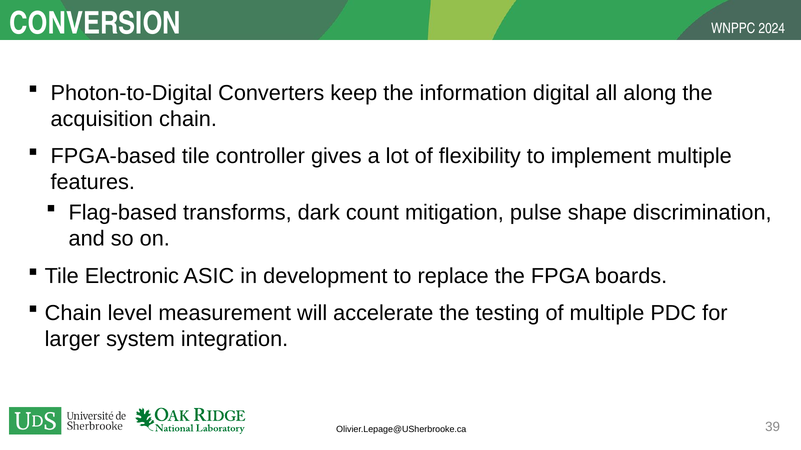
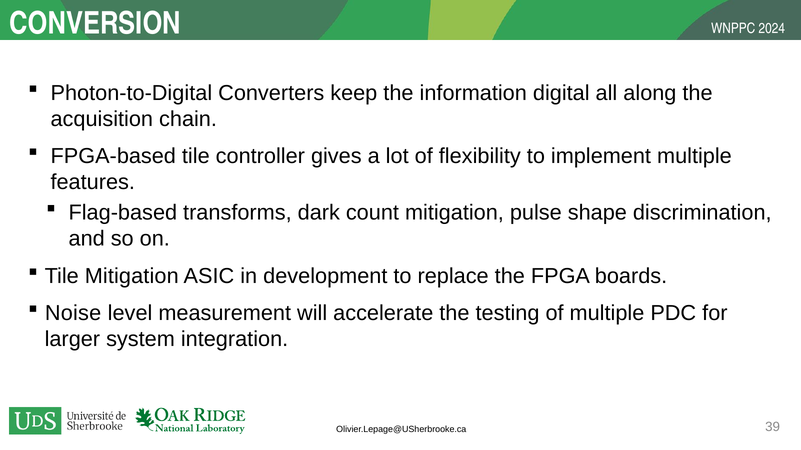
Tile Electronic: Electronic -> Mitigation
Chain at (73, 314): Chain -> Noise
